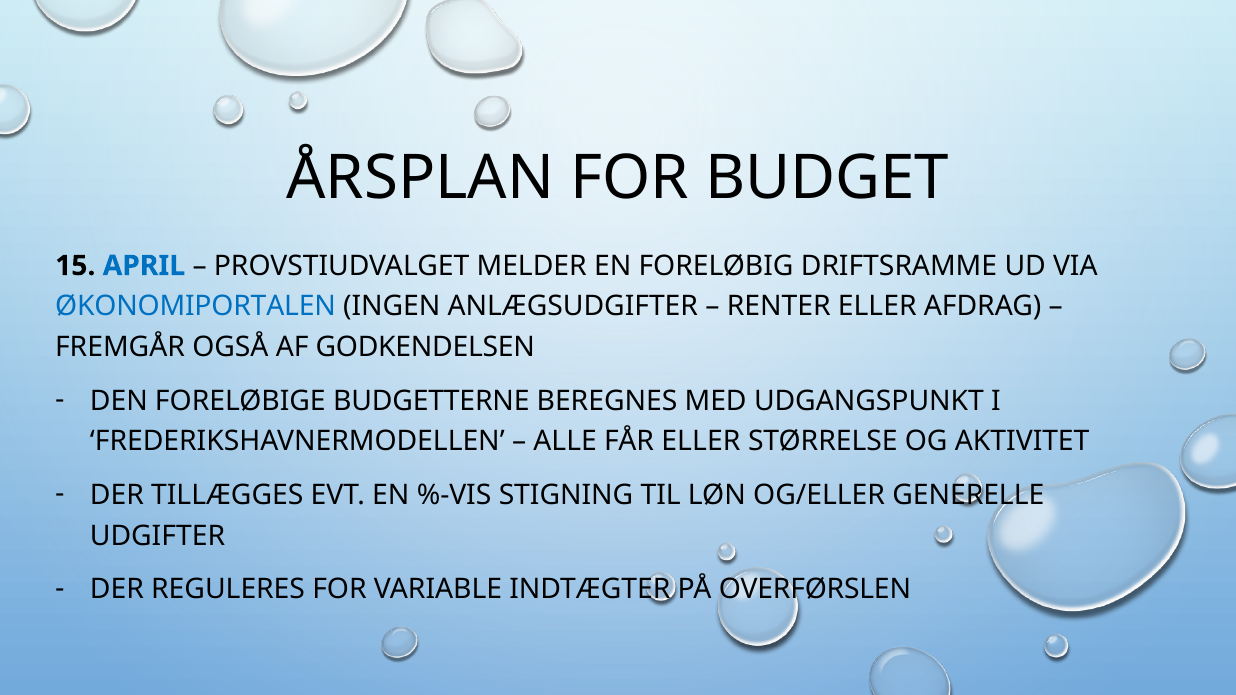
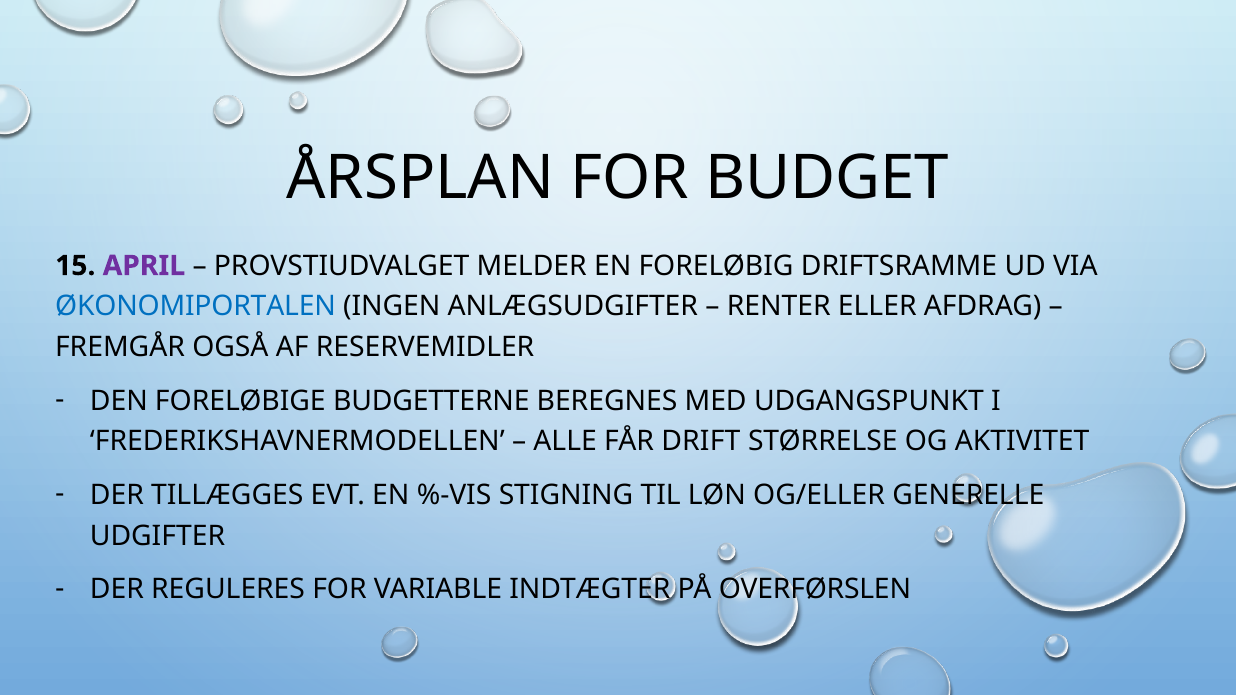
APRIL colour: blue -> purple
GODKENDELSEN: GODKENDELSEN -> RESERVEMIDLER
FÅR ELLER: ELLER -> DRIFT
